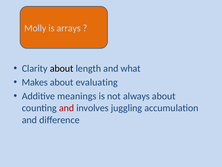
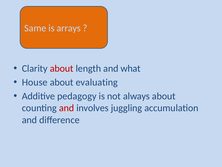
Molly: Molly -> Same
about at (62, 68) colour: black -> red
Makes: Makes -> House
meanings: meanings -> pedagogy
